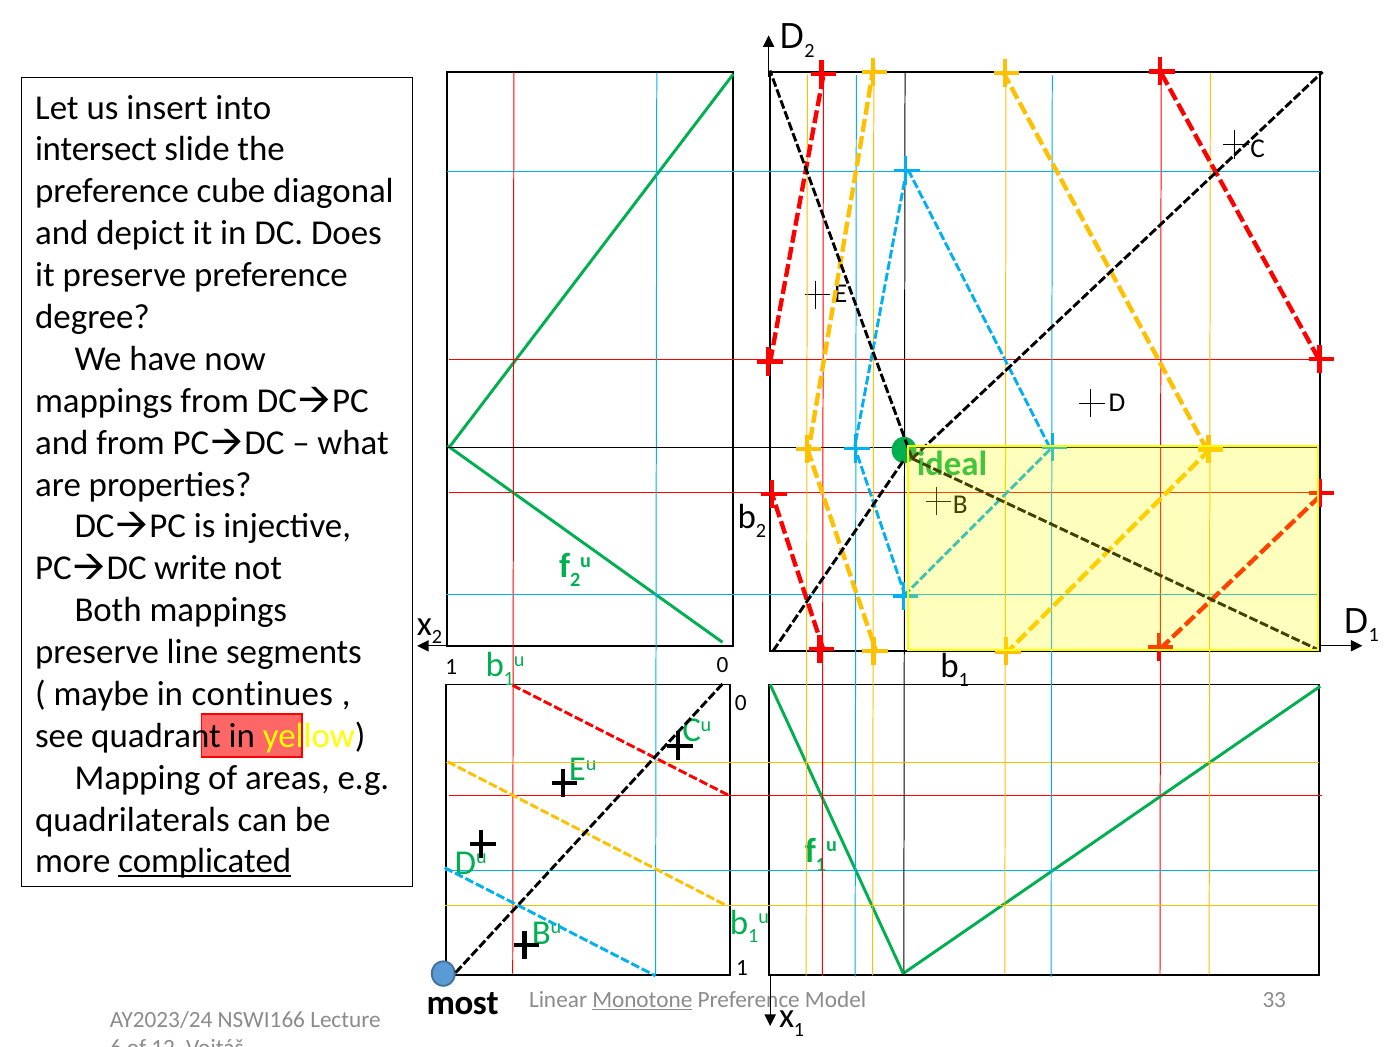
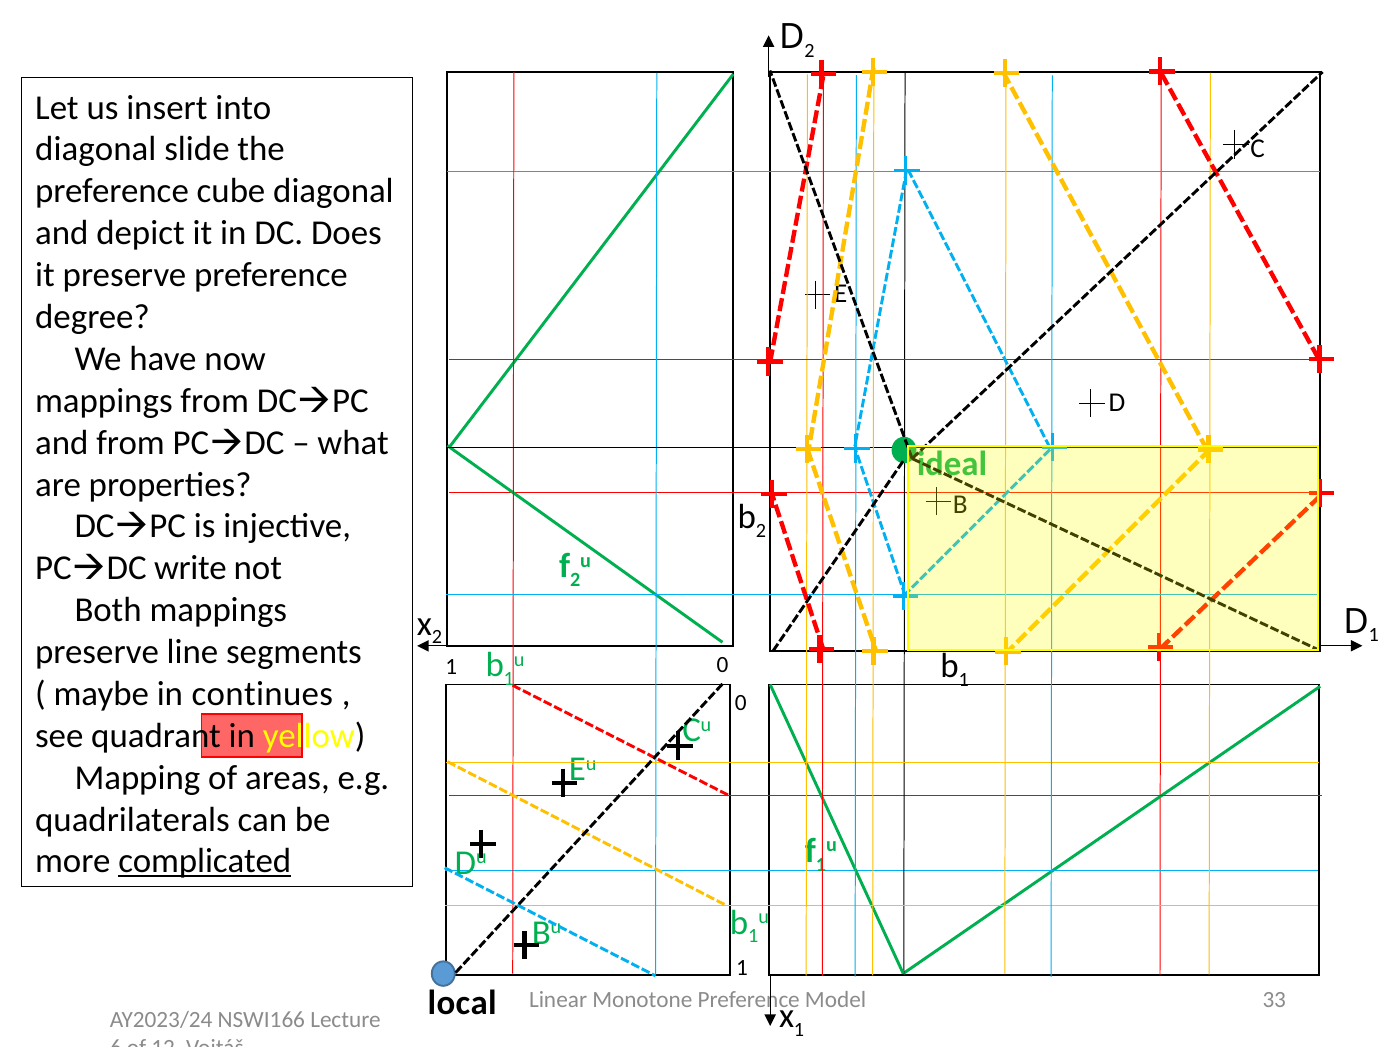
intersect at (96, 149): intersect -> diagonal
most: most -> local
Monotone underline: present -> none
